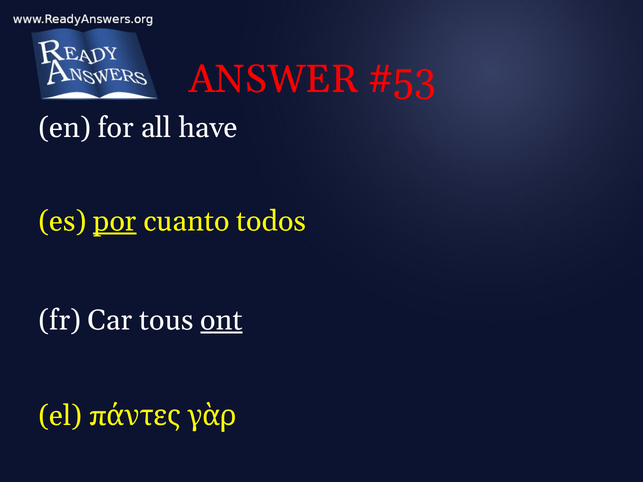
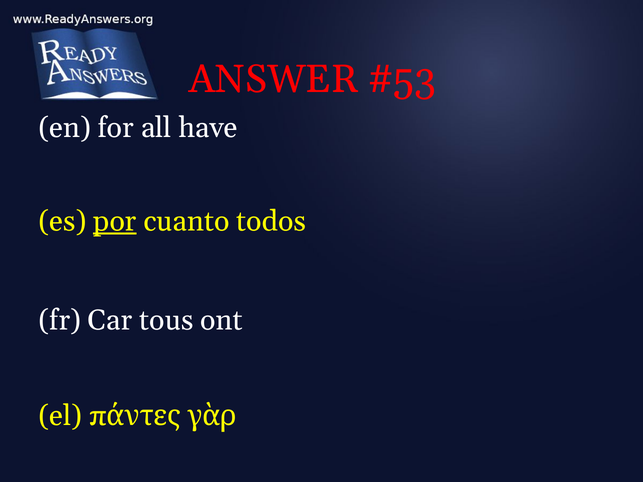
ont underline: present -> none
